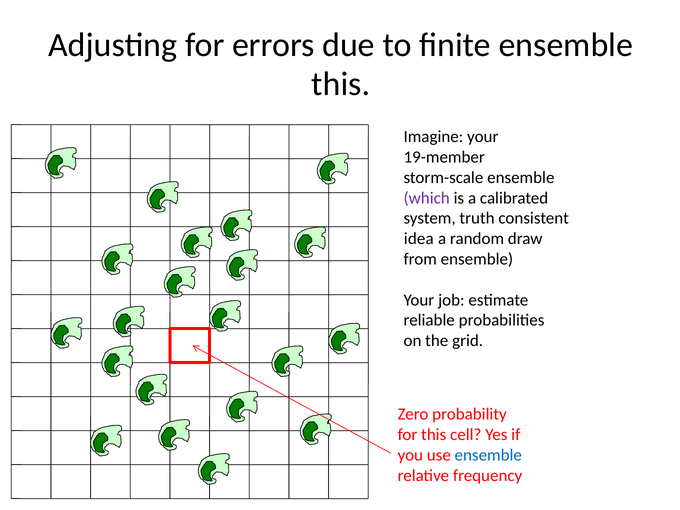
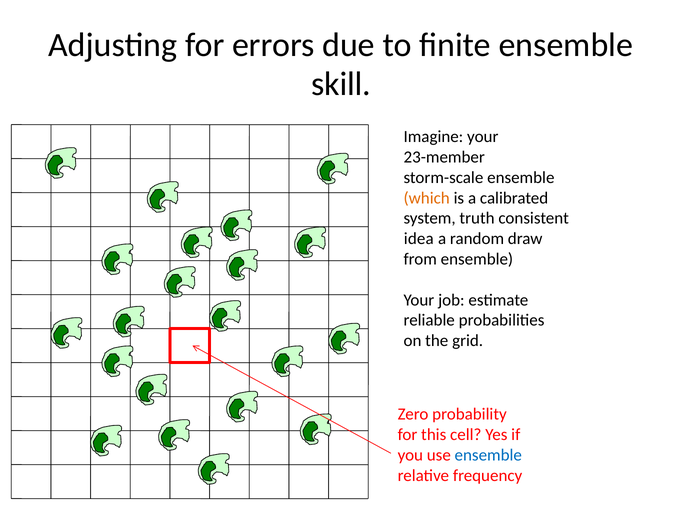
this at (341, 84): this -> skill
19-member: 19-member -> 23-member
which colour: purple -> orange
